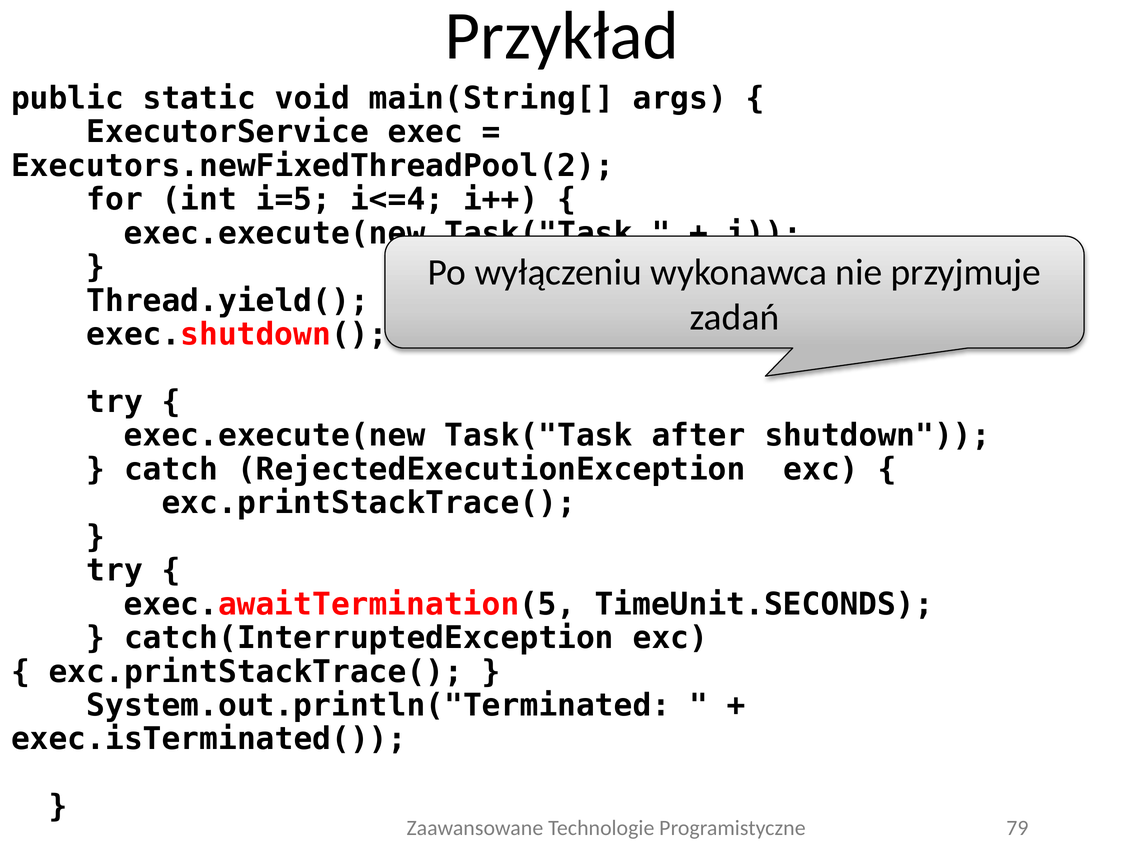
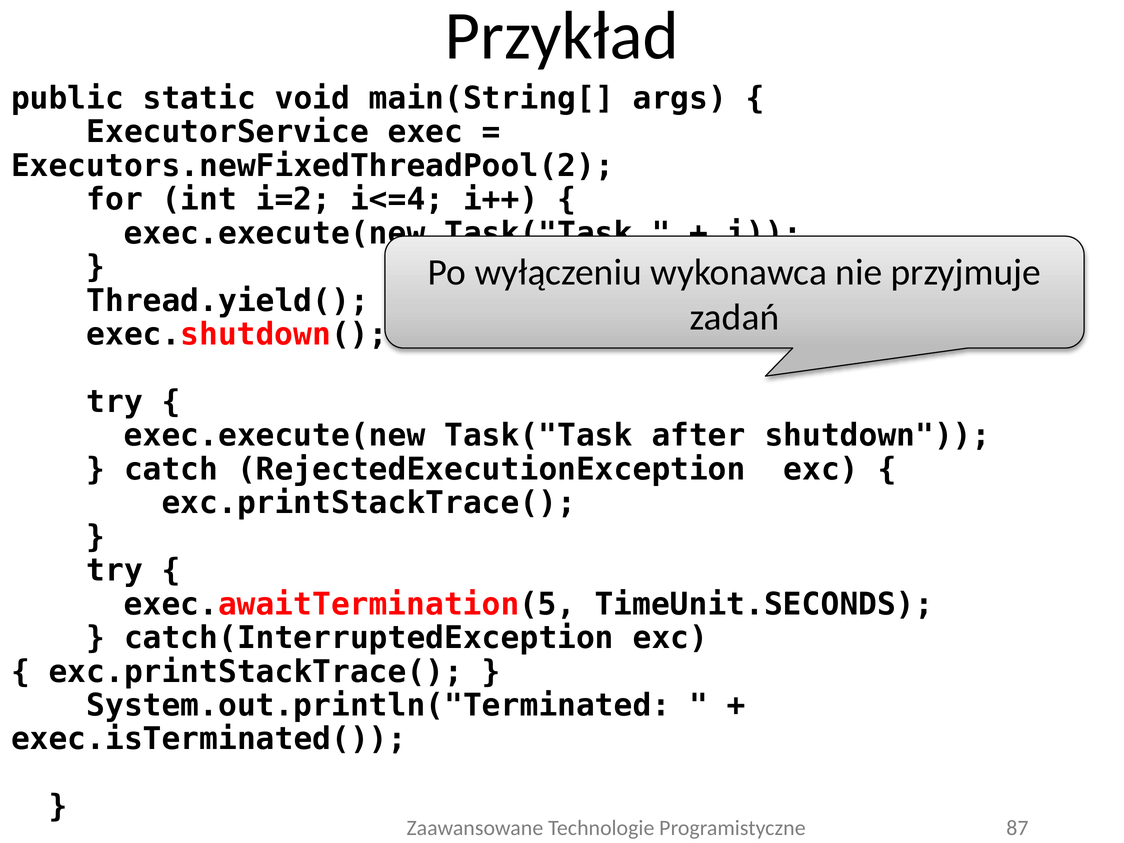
i=5: i=5 -> i=2
79: 79 -> 87
